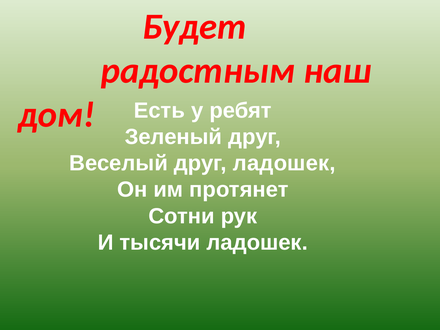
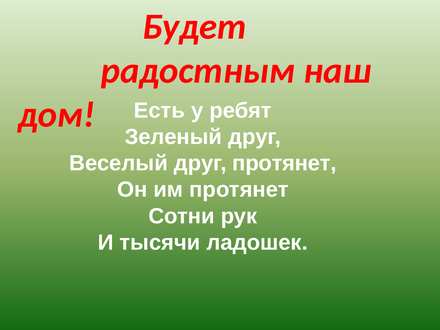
друг ладошек: ладошек -> протянет
